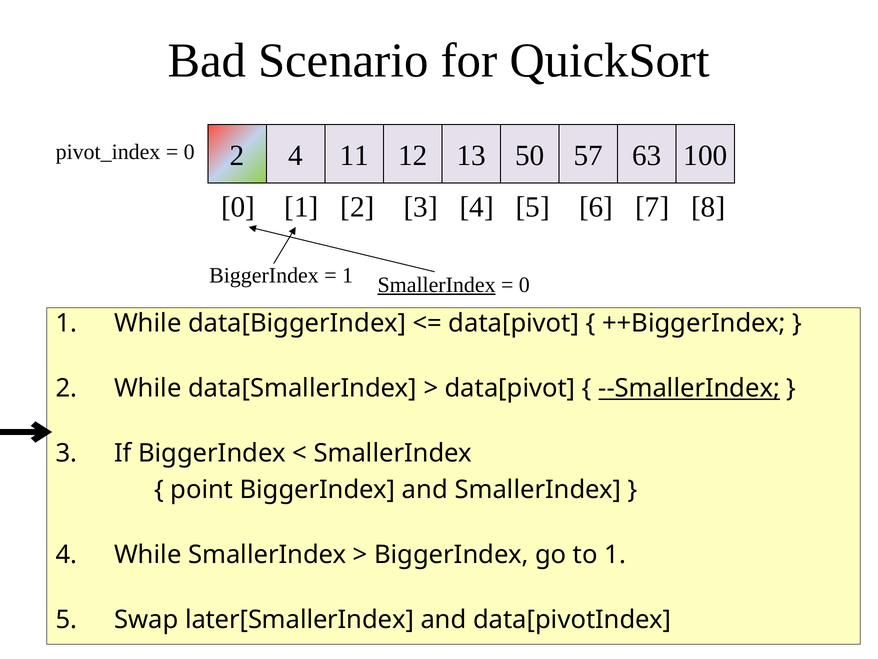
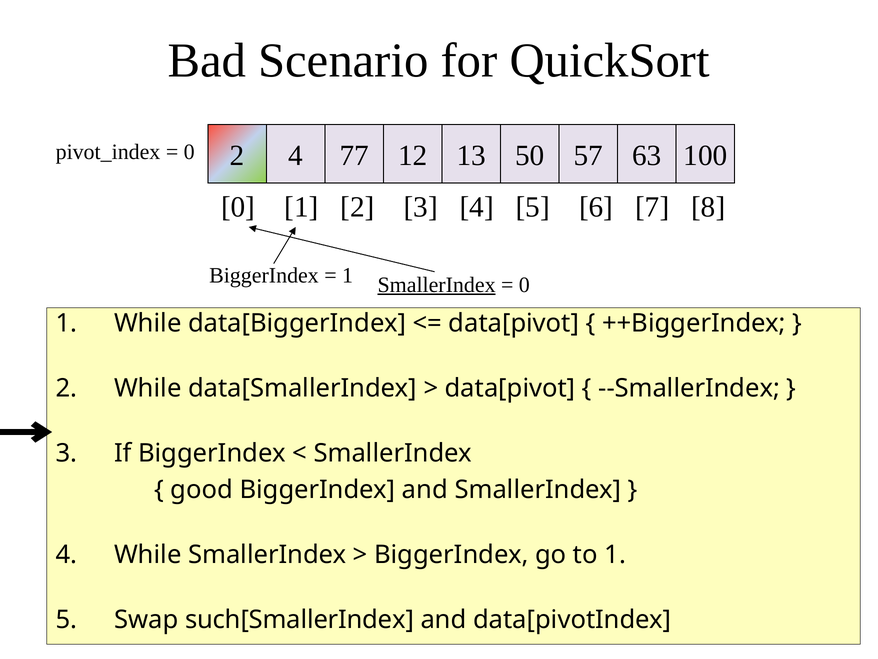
11: 11 -> 77
--SmallerIndex underline: present -> none
point: point -> good
later[SmallerIndex: later[SmallerIndex -> such[SmallerIndex
